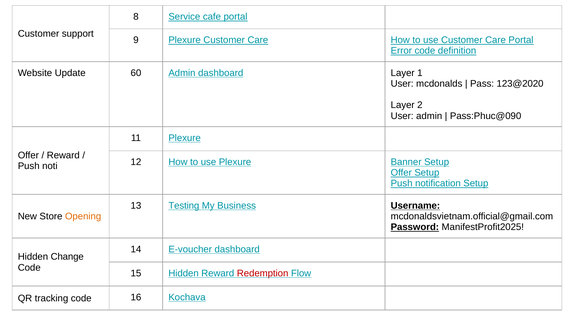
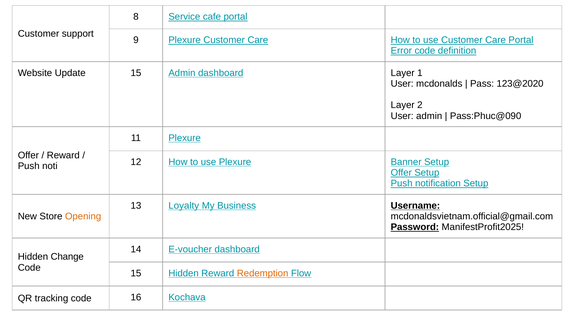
Update 60: 60 -> 15
Testing: Testing -> Loyalty
Redemption colour: red -> orange
